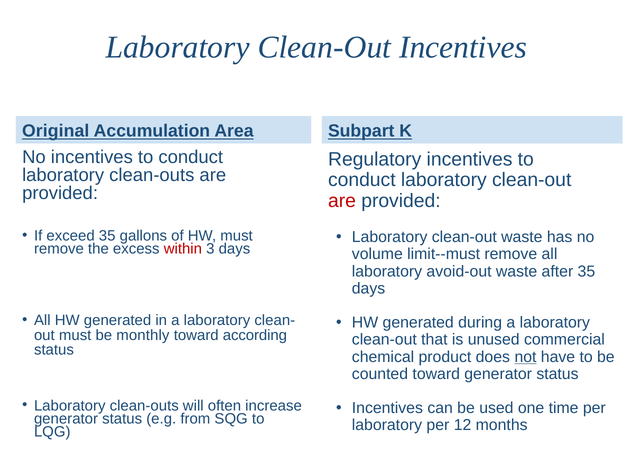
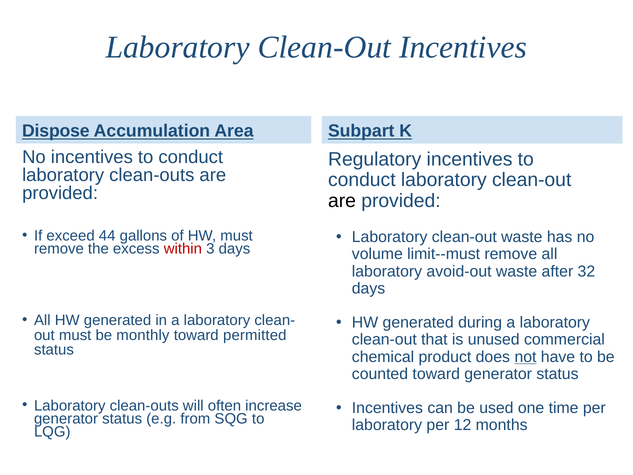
Original: Original -> Dispose
are at (342, 201) colour: red -> black
exceed 35: 35 -> 44
after 35: 35 -> 32
according: according -> permitted
